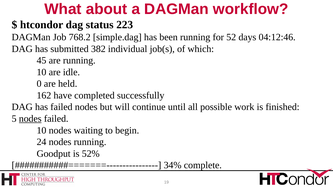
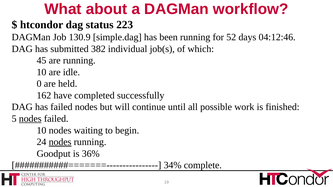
768.2: 768.2 -> 130.9
nodes at (60, 142) underline: none -> present
52%: 52% -> 36%
